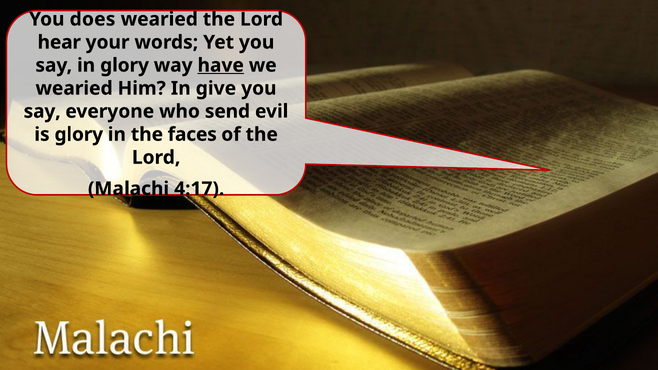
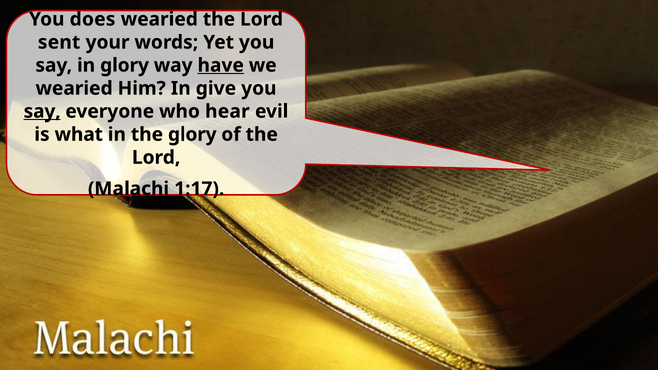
hear: hear -> sent
say at (42, 111) underline: none -> present
send: send -> hear
is glory: glory -> what
the faces: faces -> glory
4:17: 4:17 -> 1:17
